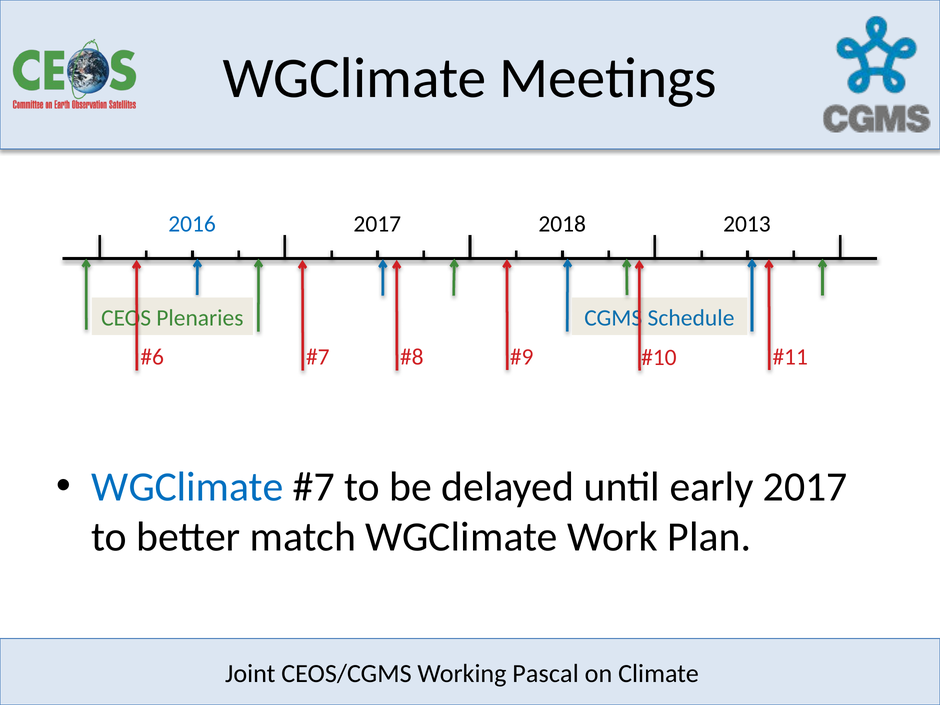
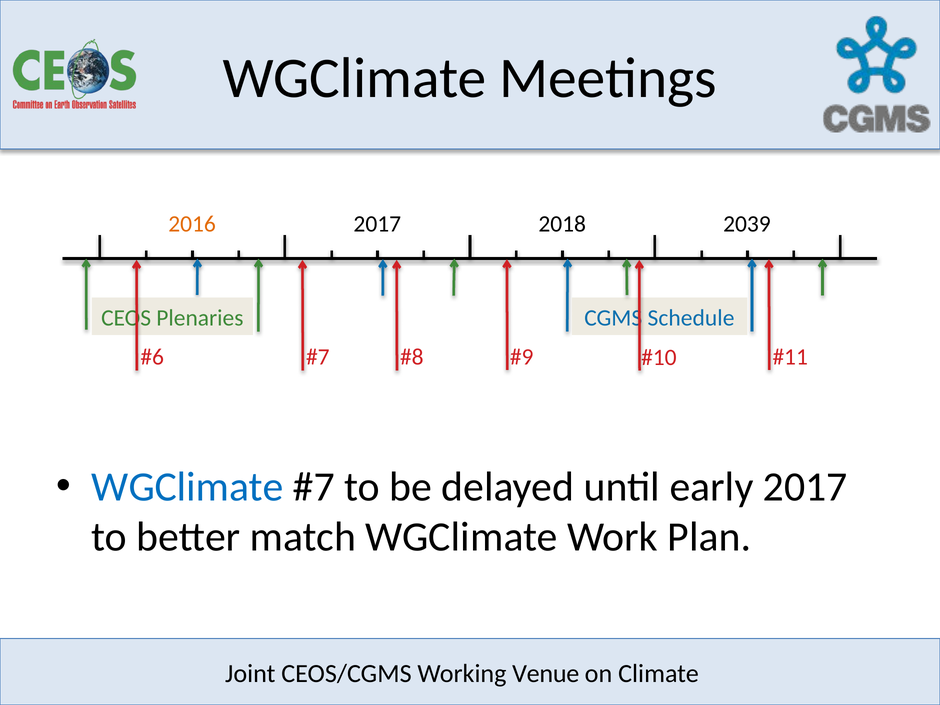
2016 colour: blue -> orange
2013: 2013 -> 2039
Pascal: Pascal -> Venue
